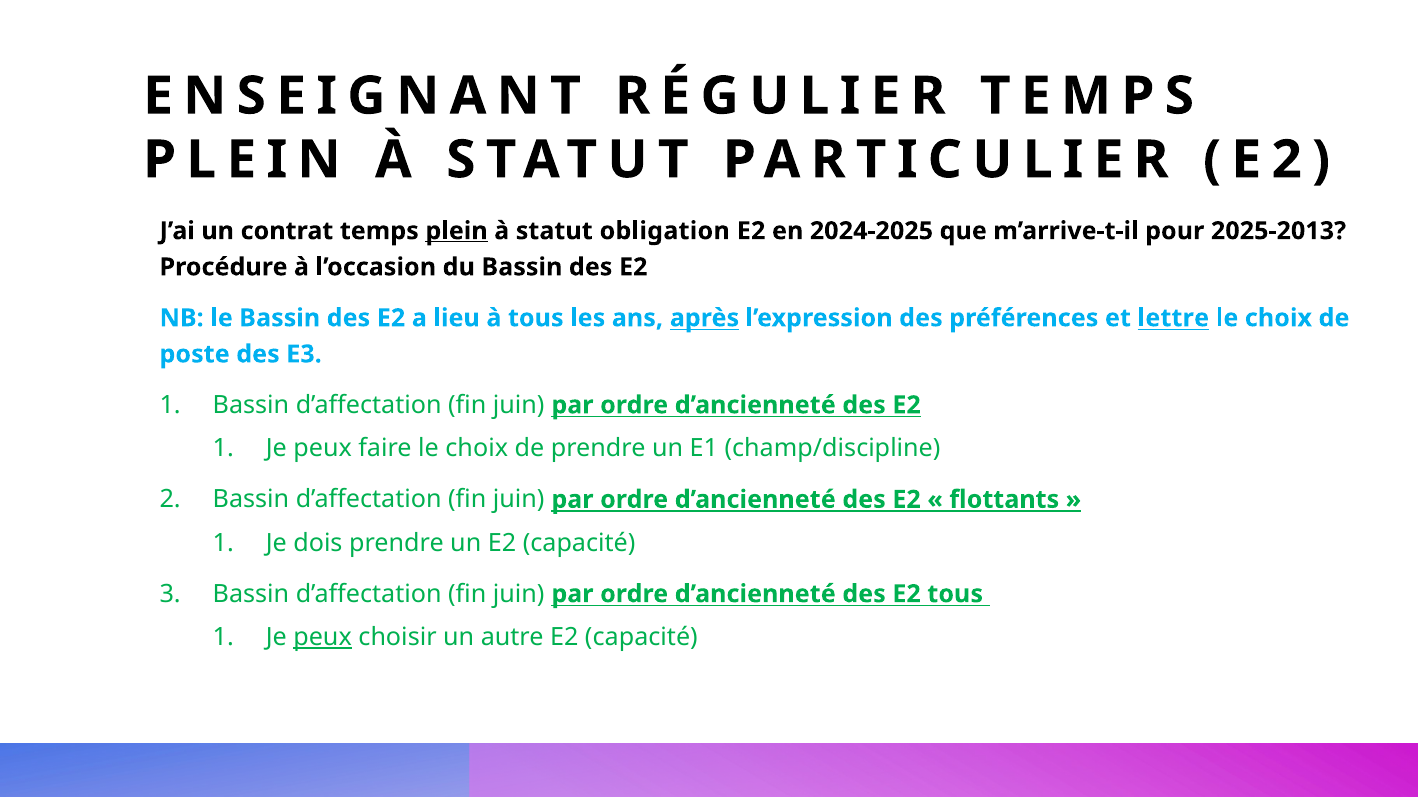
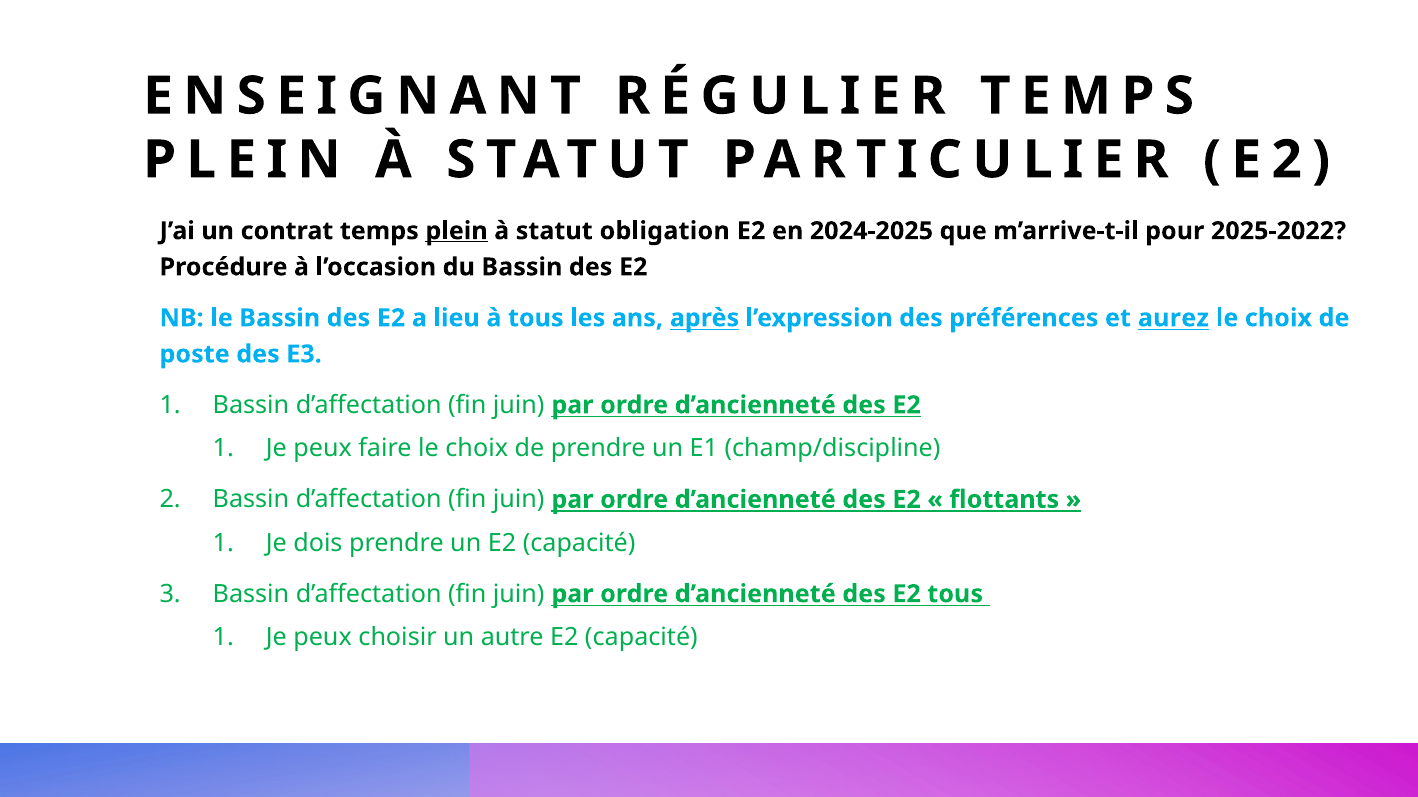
2025-2013: 2025-2013 -> 2025-2022
lettre: lettre -> aurez
peux at (323, 638) underline: present -> none
